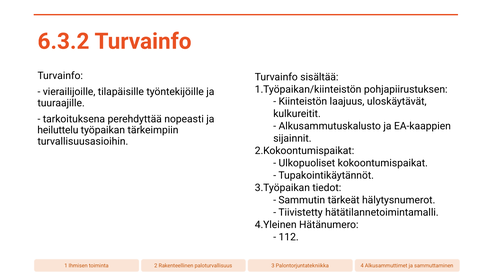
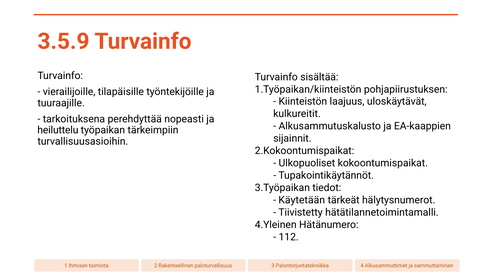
6.3.2: 6.3.2 -> 3.5.9
Sammutin: Sammutin -> Käytetään
